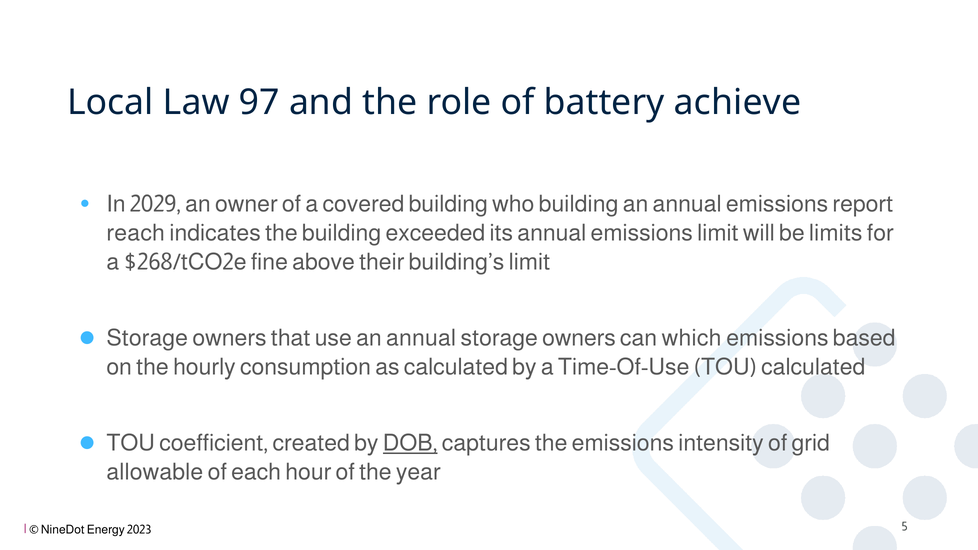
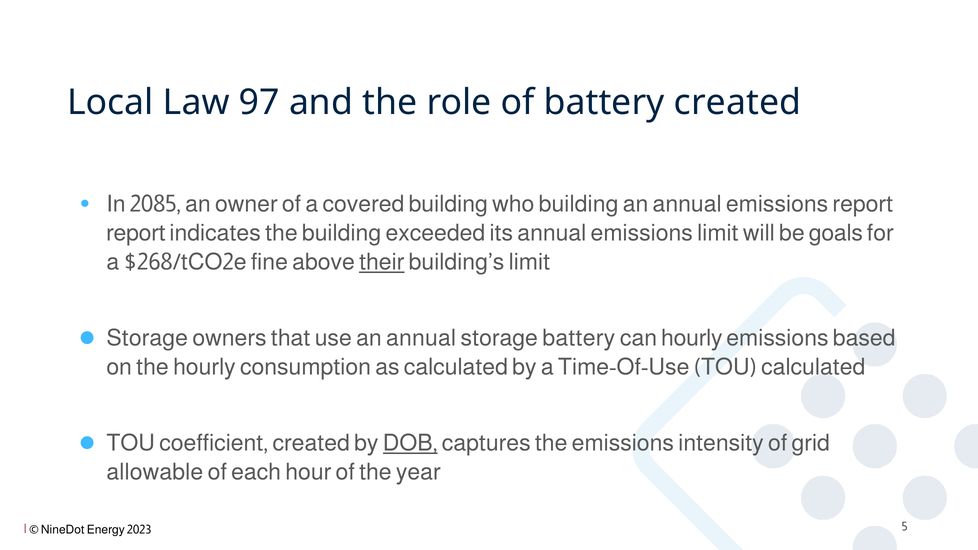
battery achieve: achieve -> created
2029: 2029 -> 2085
reach at (136, 233): reach -> report
limits: limits -> goals
their underline: none -> present
owners at (579, 338): owners -> battery
can which: which -> hourly
